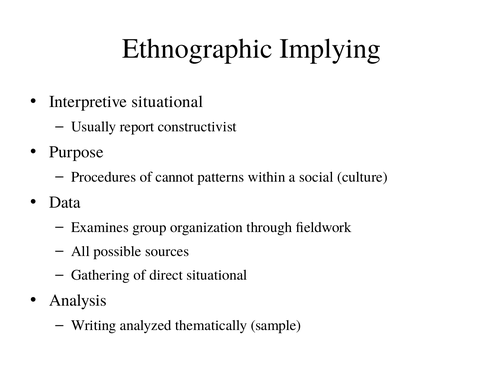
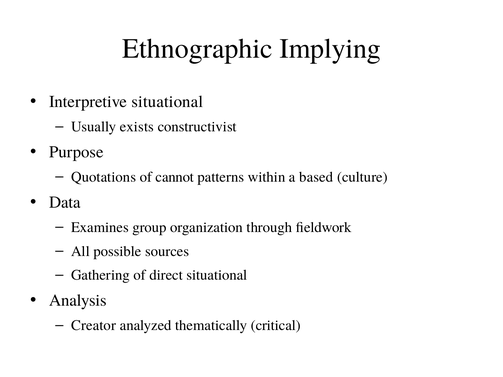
report: report -> exists
Procedures: Procedures -> Quotations
social: social -> based
Writing: Writing -> Creator
sample: sample -> critical
